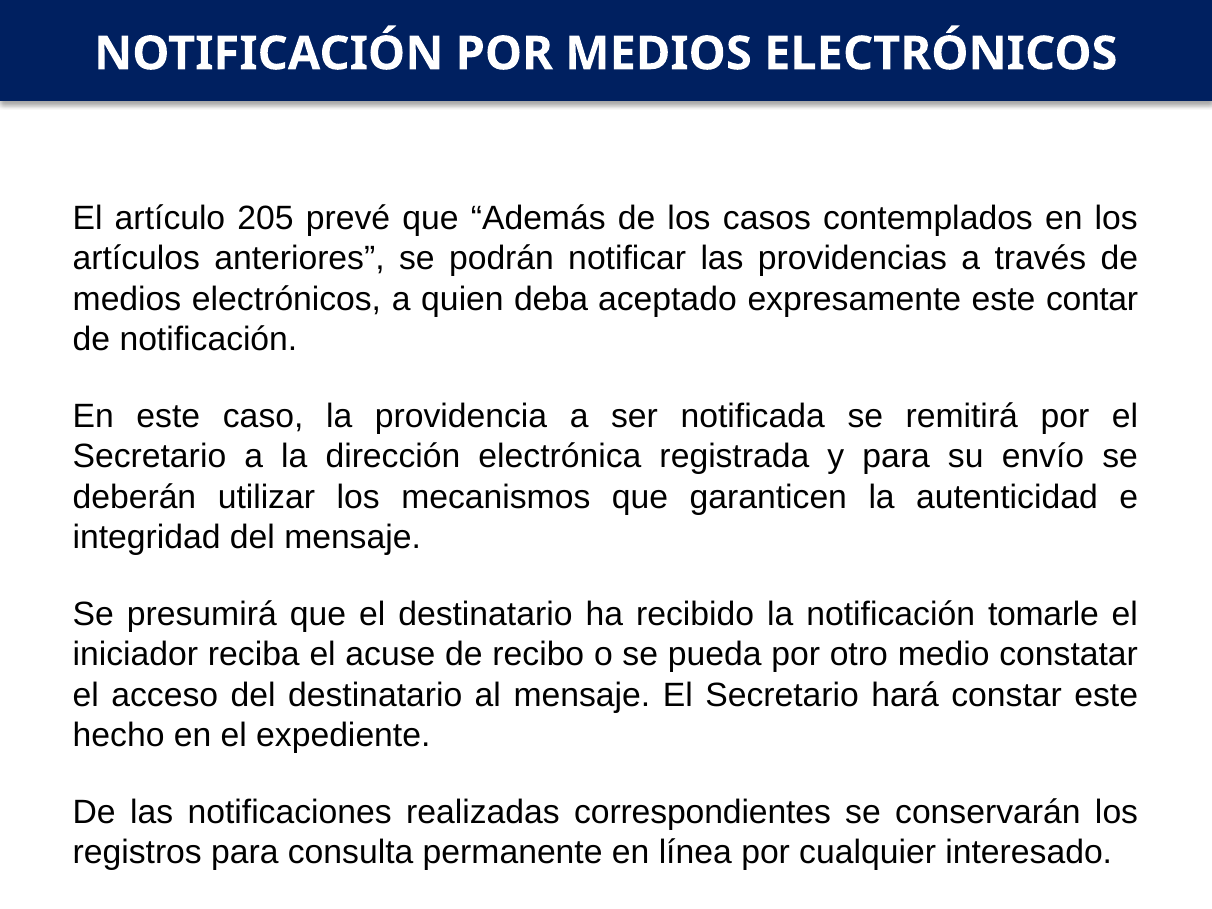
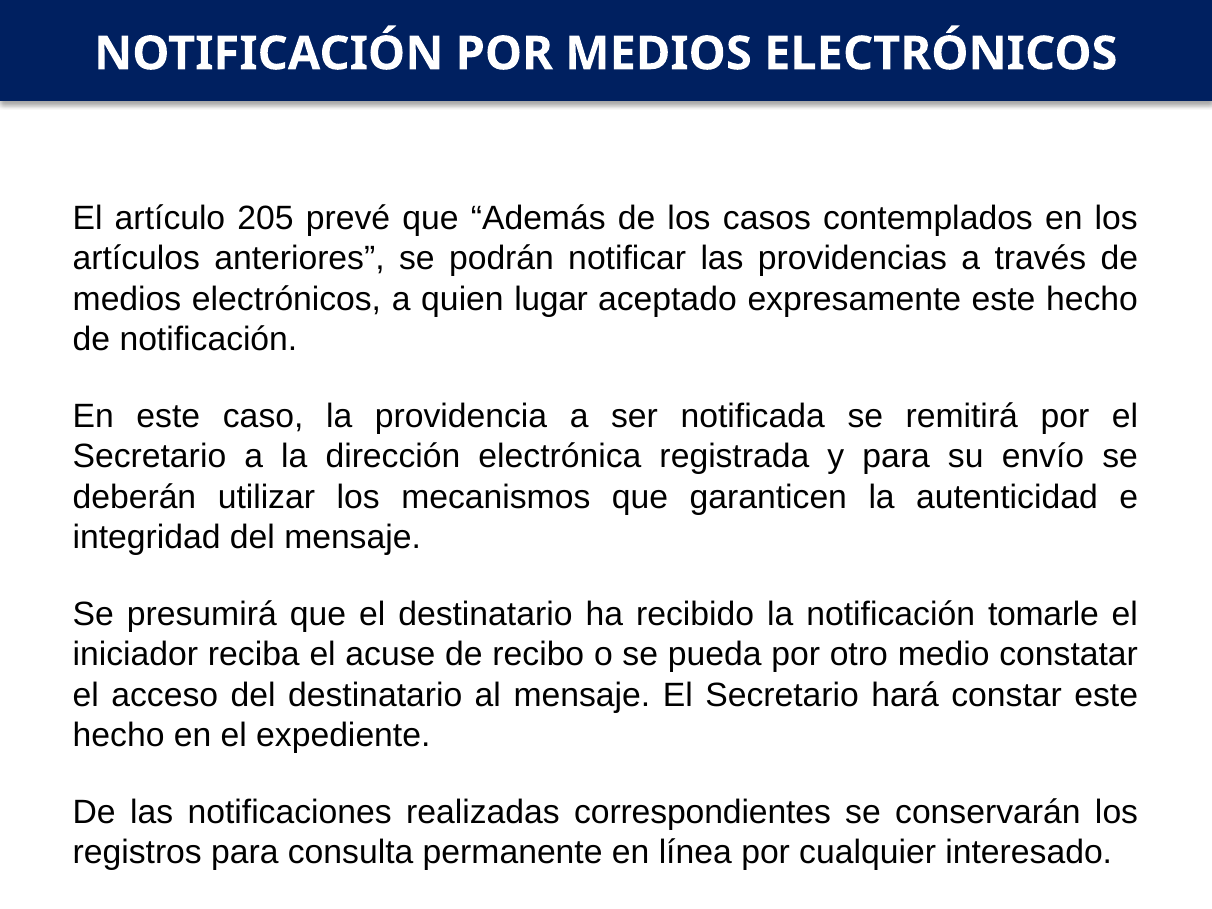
deba: deba -> lugar
expresamente este contar: contar -> hecho
